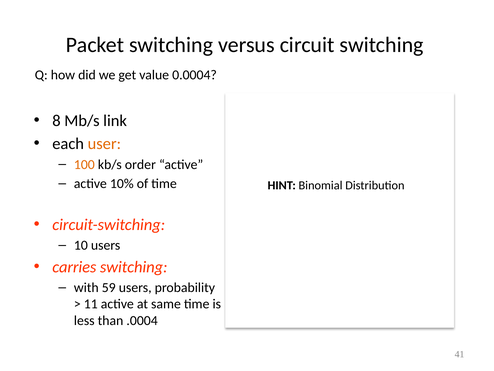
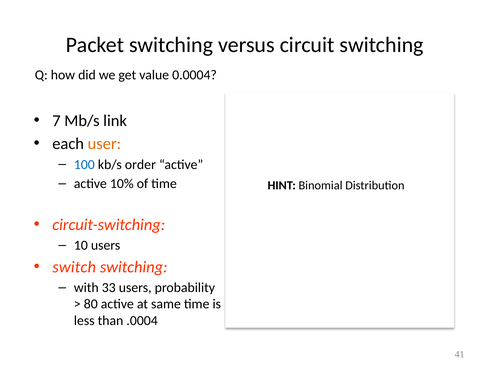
8: 8 -> 7
100 colour: orange -> blue
carries: carries -> switch
59: 59 -> 33
11: 11 -> 80
